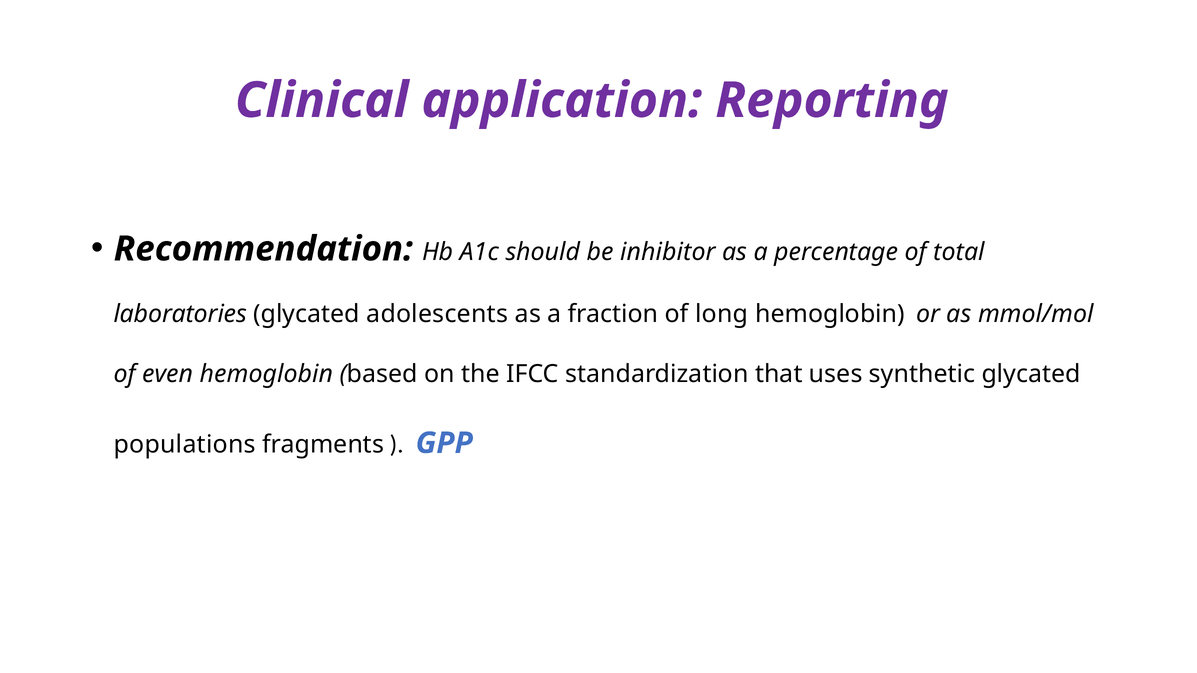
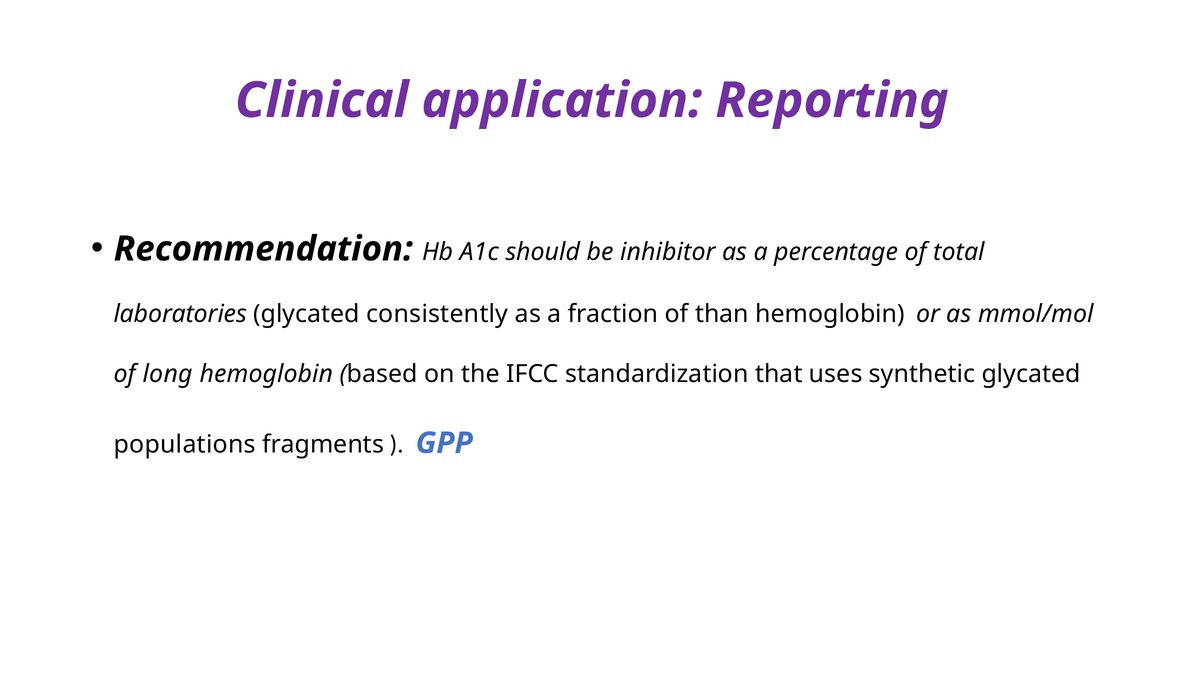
adolescents: adolescents -> consistently
long: long -> than
even: even -> long
